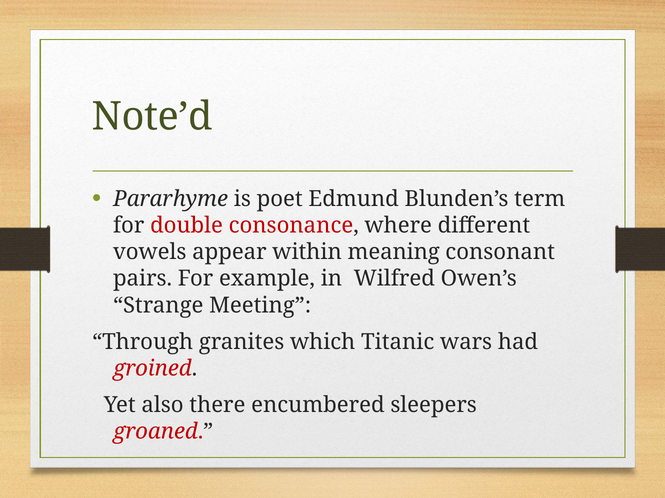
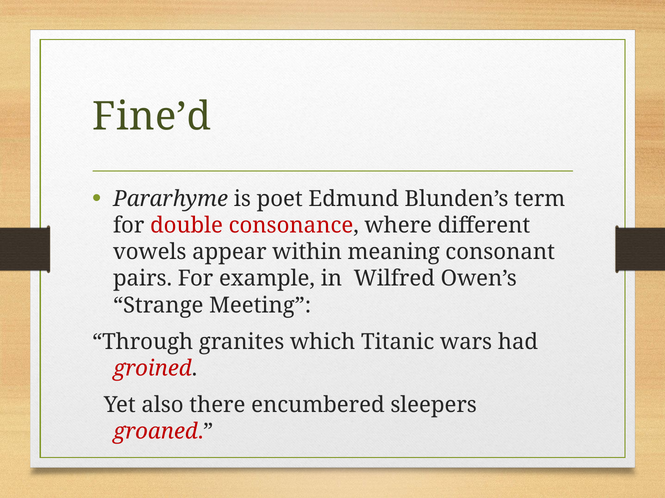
Note’d: Note’d -> Fine’d
